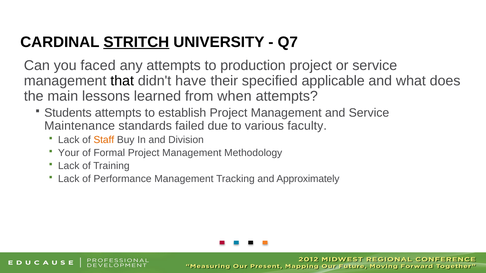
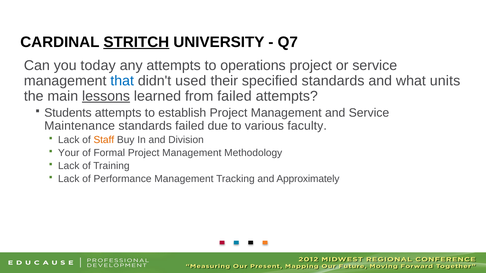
faced: faced -> today
production: production -> operations
that colour: black -> blue
have: have -> used
specified applicable: applicable -> standards
does: does -> units
lessons underline: none -> present
from when: when -> failed
